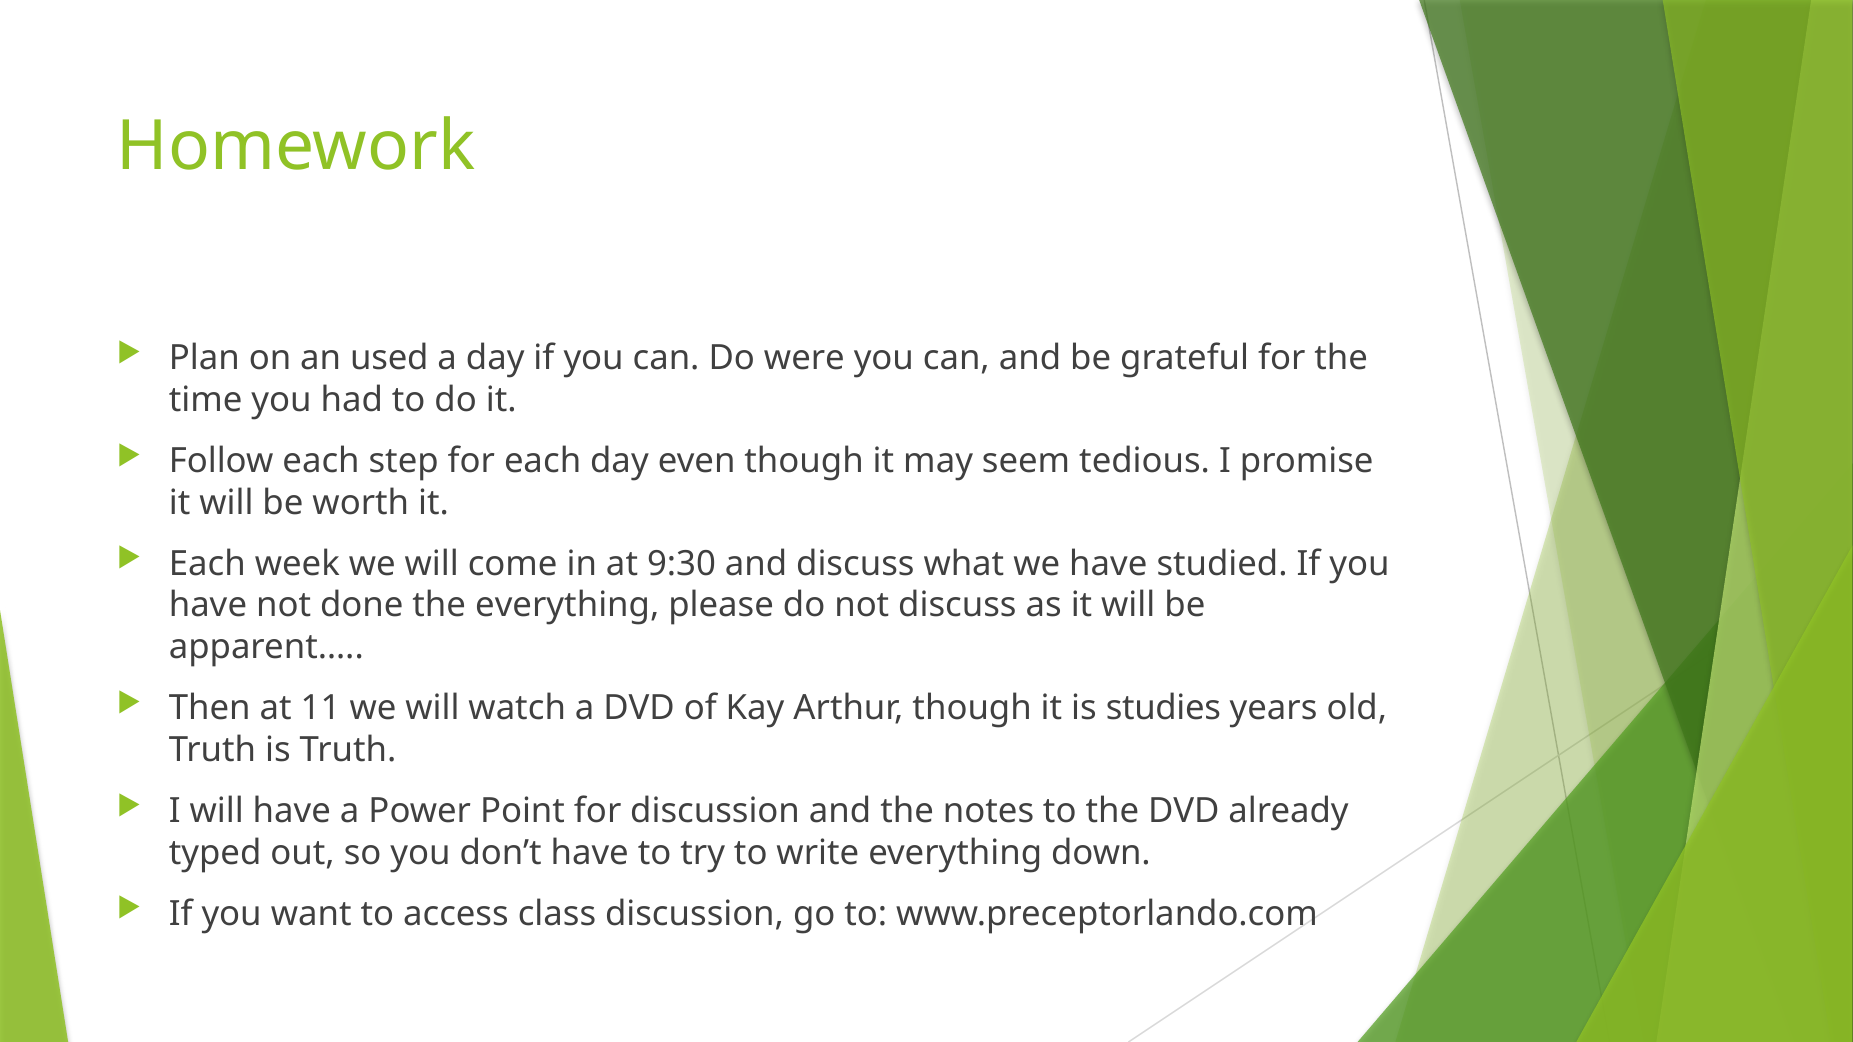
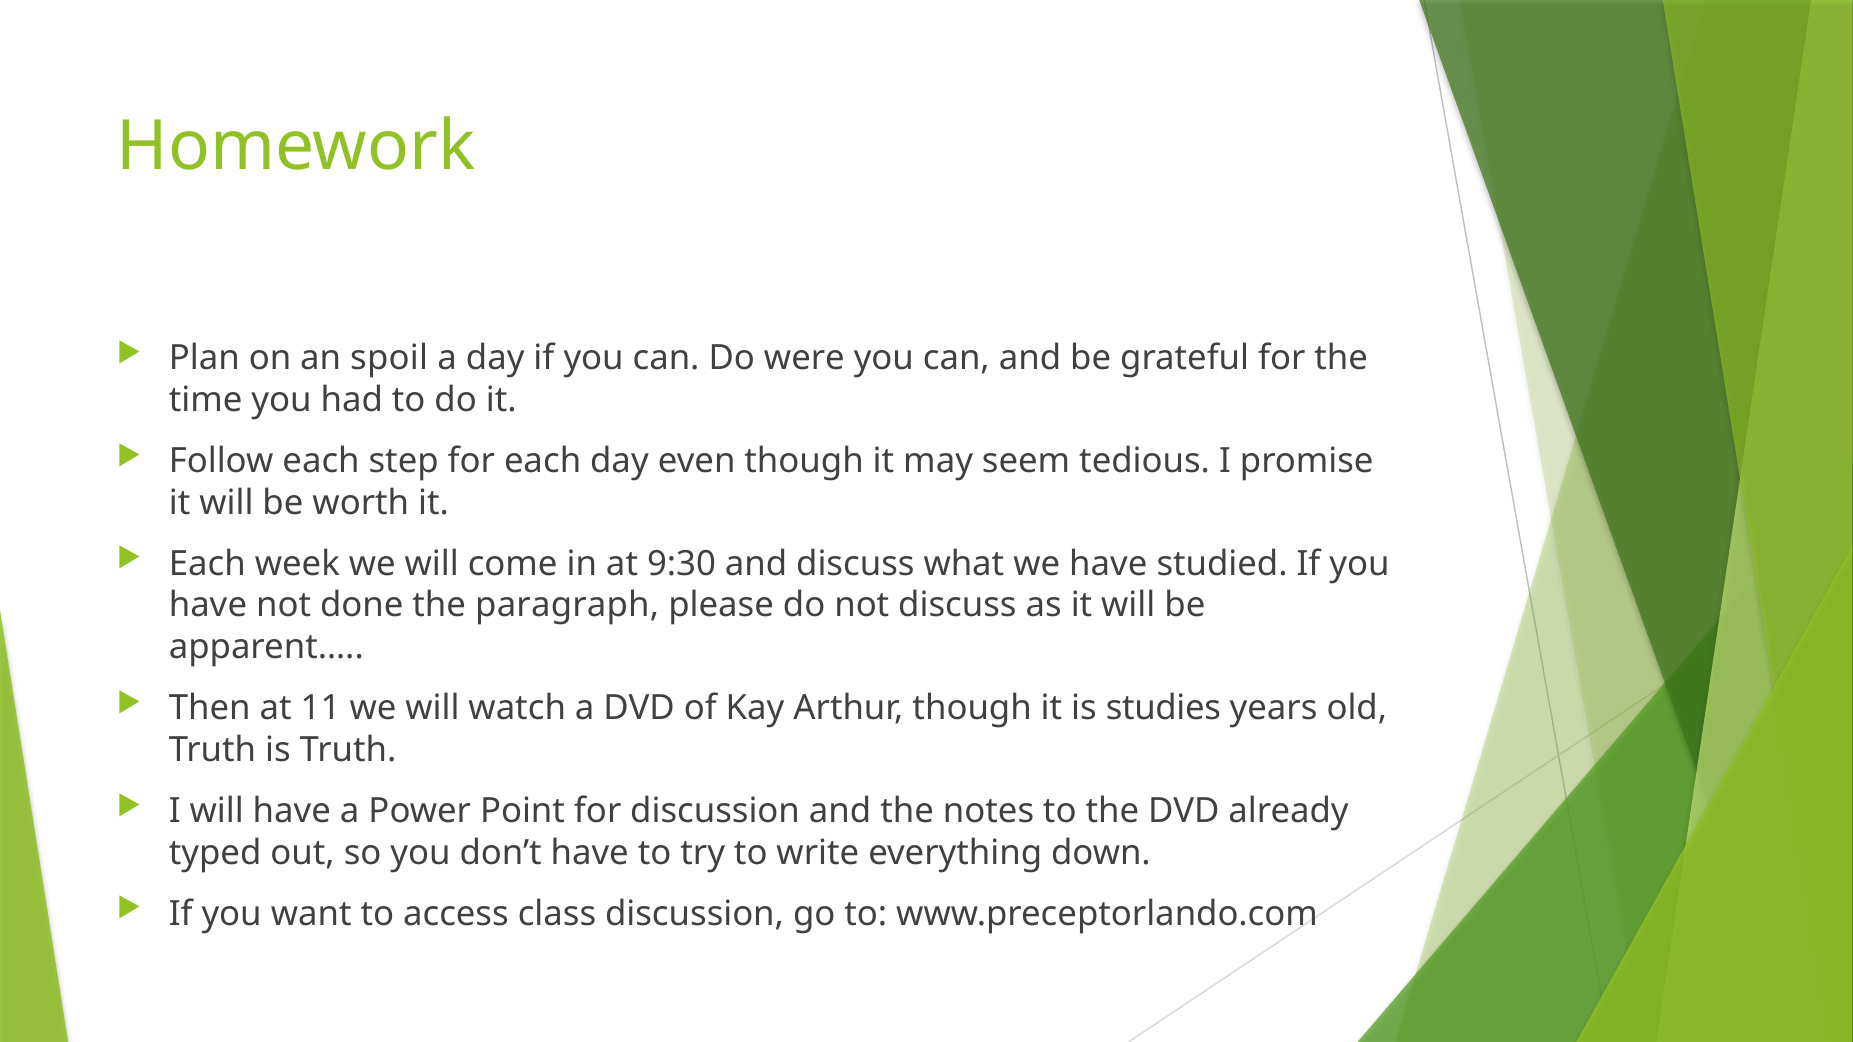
used: used -> spoil
the everything: everything -> paragraph
